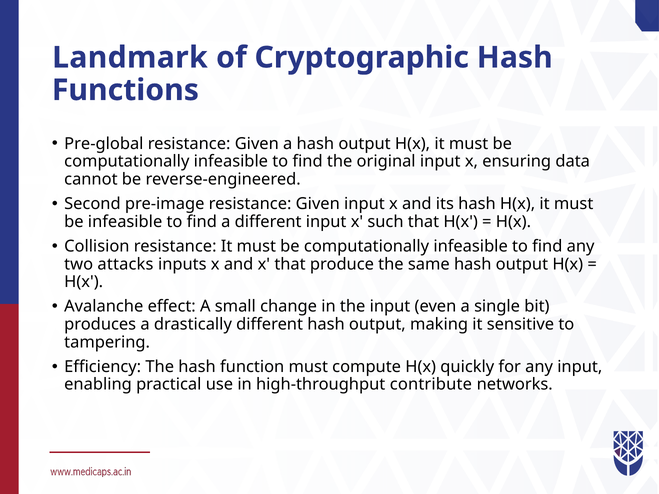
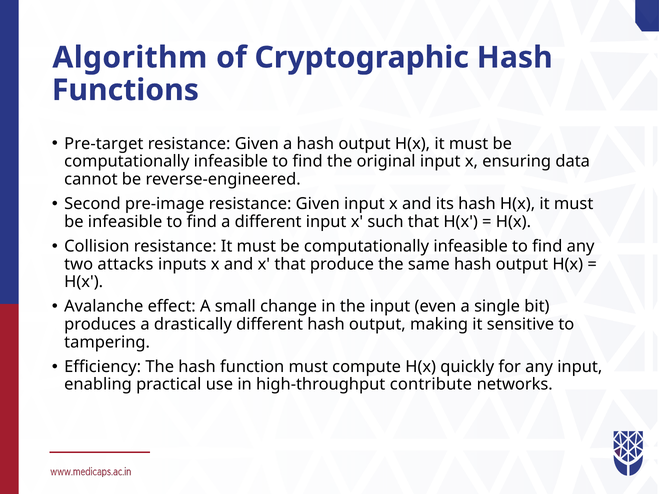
Landmark: Landmark -> Algorithm
Pre-global: Pre-global -> Pre-target
